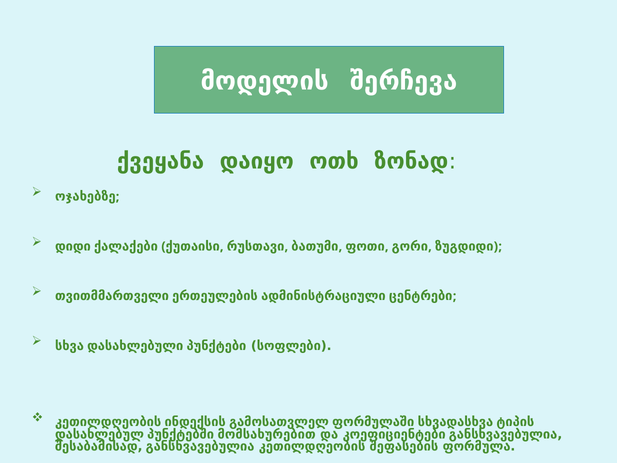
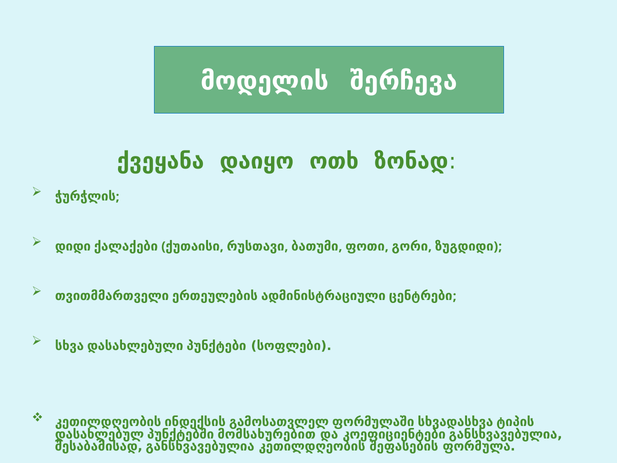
ოჯახებზე: ოჯახებზე -> ჭურჭლის
